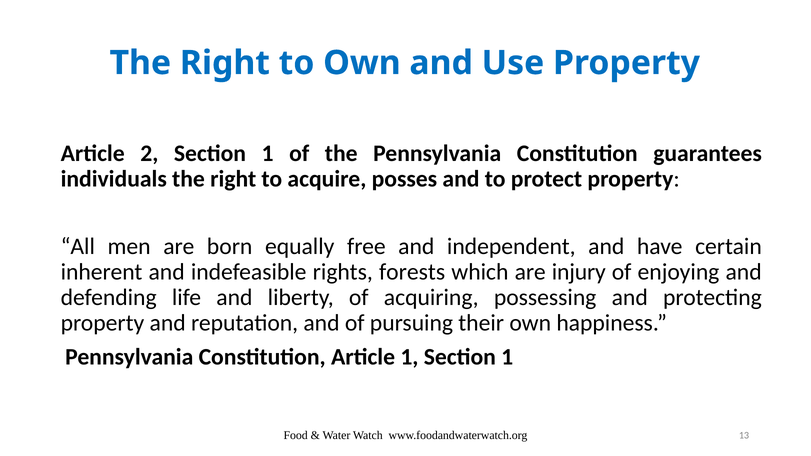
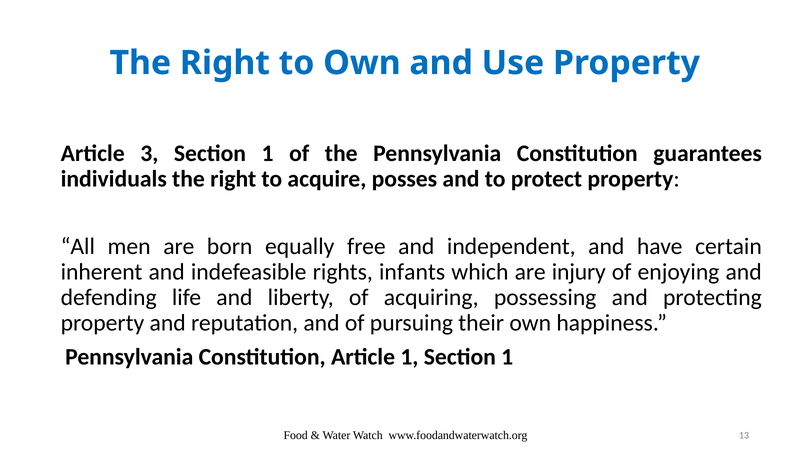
2: 2 -> 3
forests: forests -> infants
